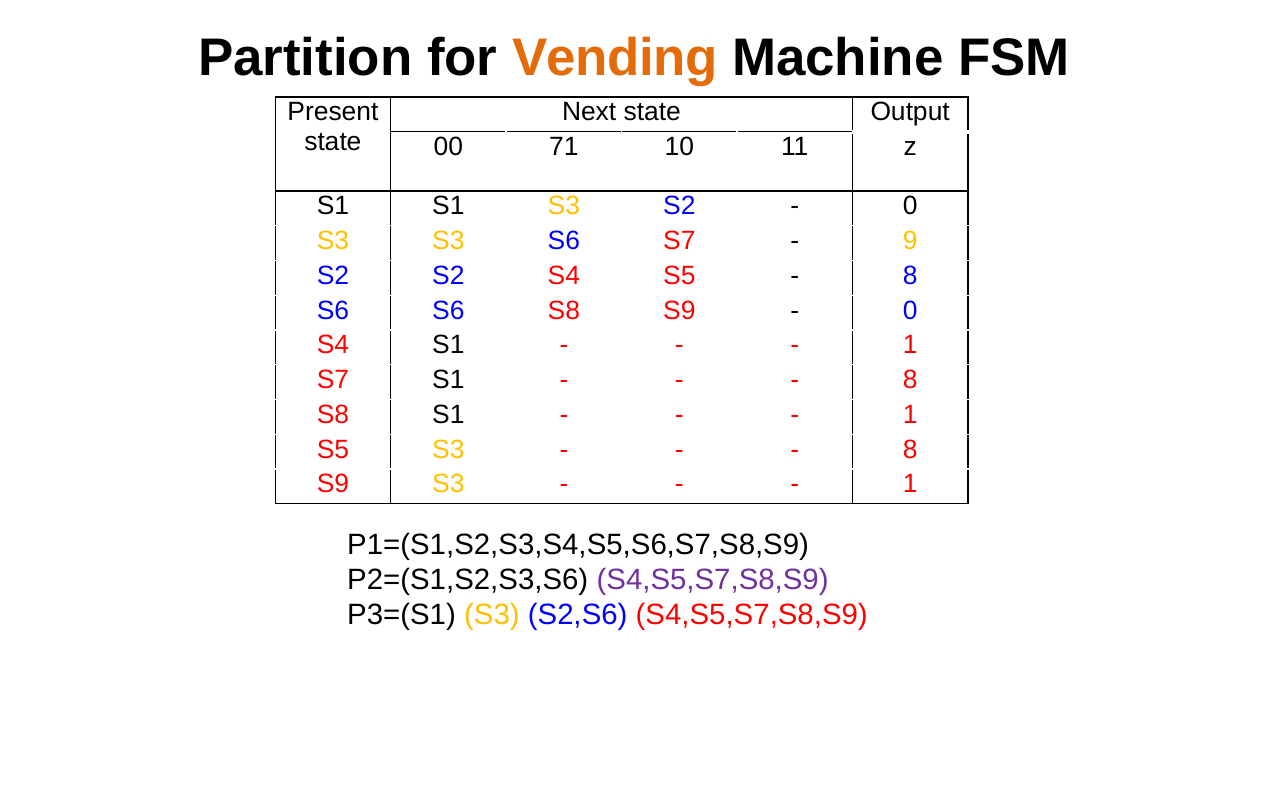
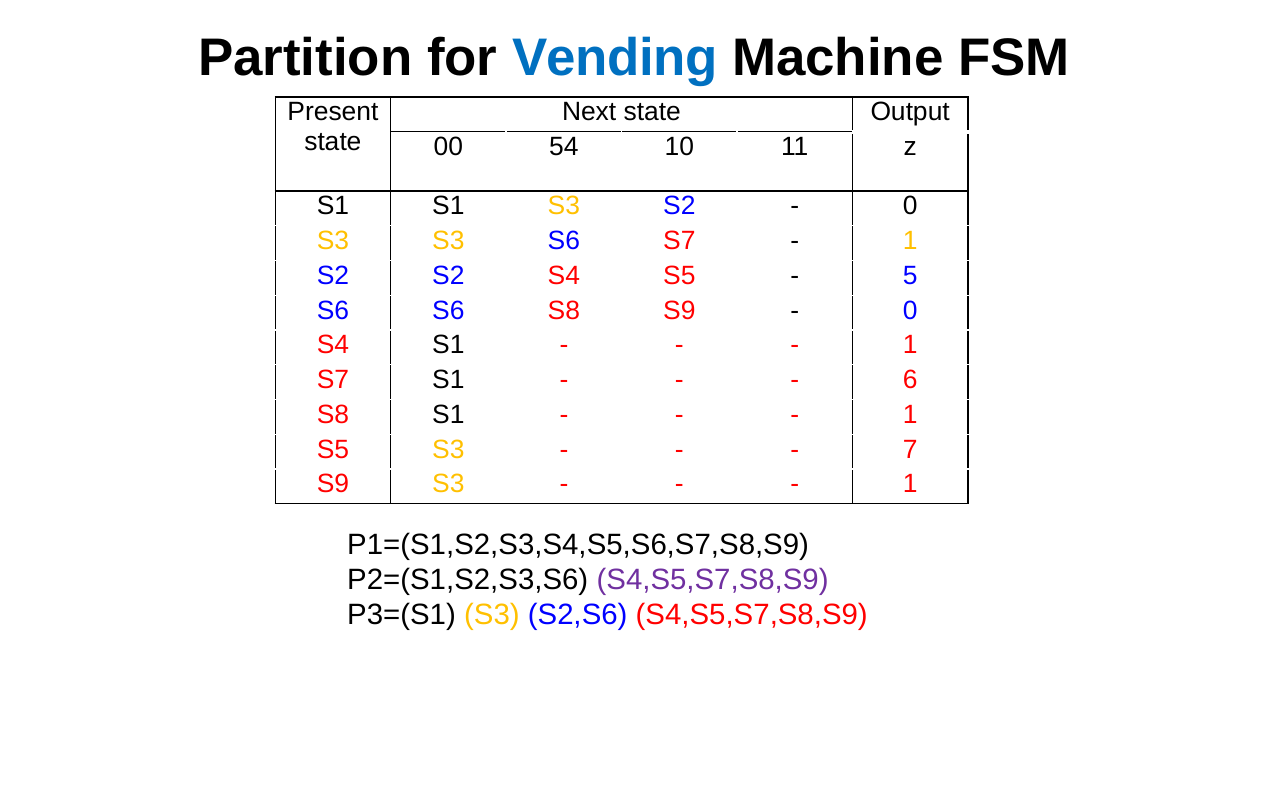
Vending colour: orange -> blue
71: 71 -> 54
9 at (910, 241): 9 -> 1
8 at (910, 276): 8 -> 5
8 at (910, 380): 8 -> 6
8 at (910, 450): 8 -> 7
